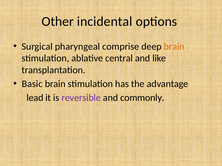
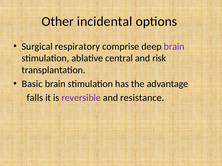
pharyngeal: pharyngeal -> respiratory
brain at (174, 47) colour: orange -> purple
like: like -> risk
lead: lead -> falls
commonly: commonly -> resistance
